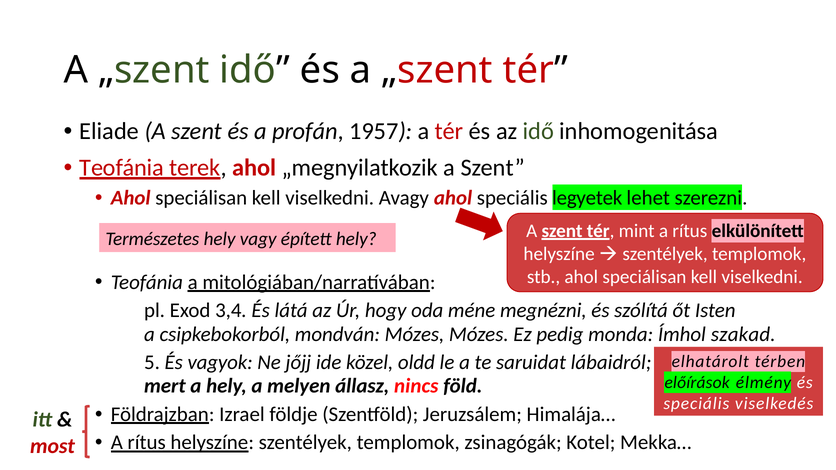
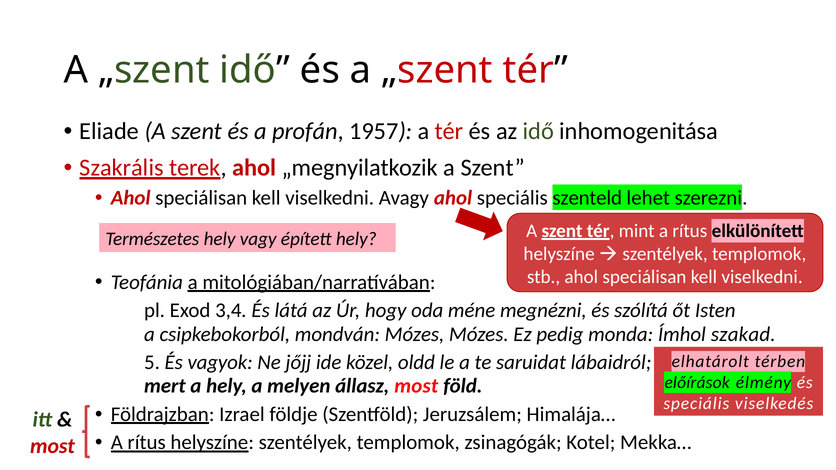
Teofánia at (122, 168): Teofánia -> Szakrális
legyetek: legyetek -> szenteld
állasz nincs: nincs -> most
